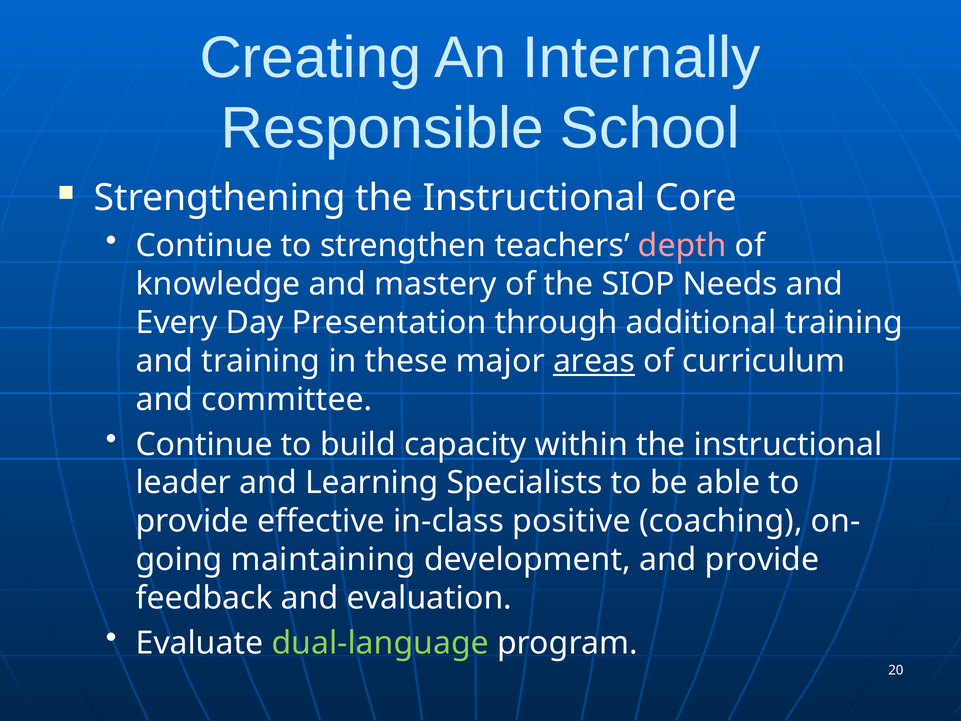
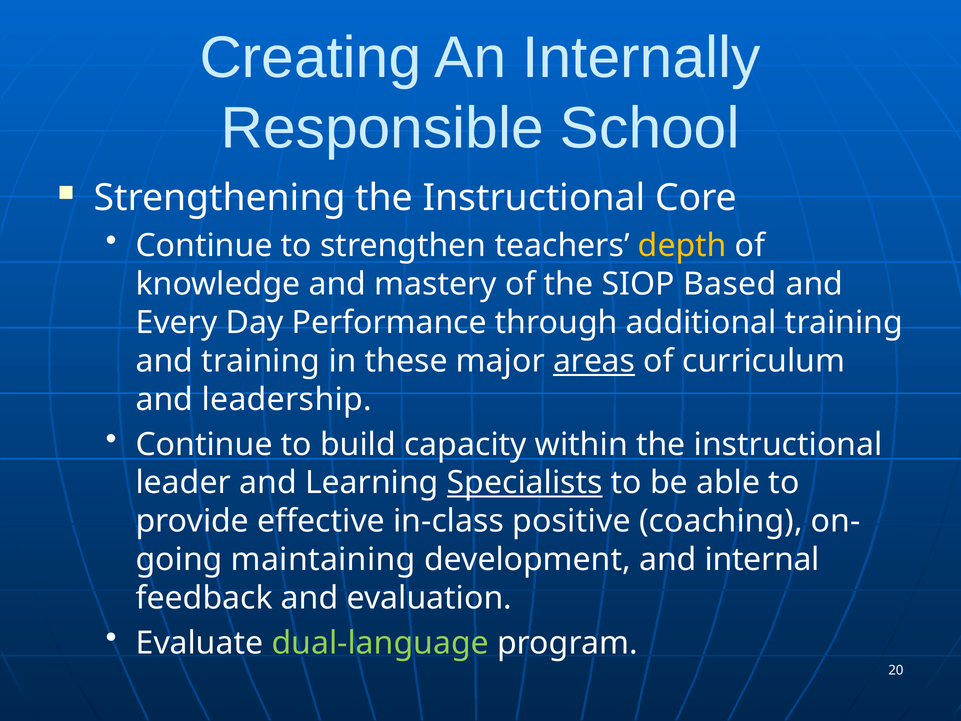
depth colour: pink -> yellow
Needs: Needs -> Based
Presentation: Presentation -> Performance
committee: committee -> leadership
Specialists underline: none -> present
and provide: provide -> internal
